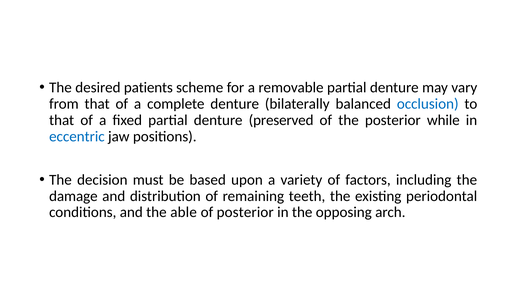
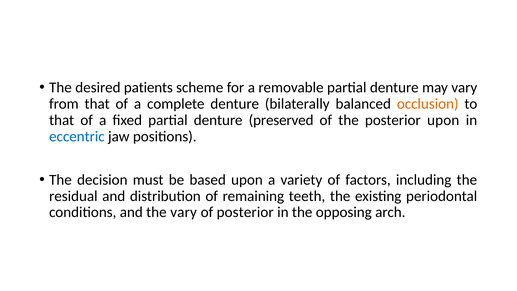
occlusion colour: blue -> orange
posterior while: while -> upon
damage: damage -> residual
the able: able -> vary
